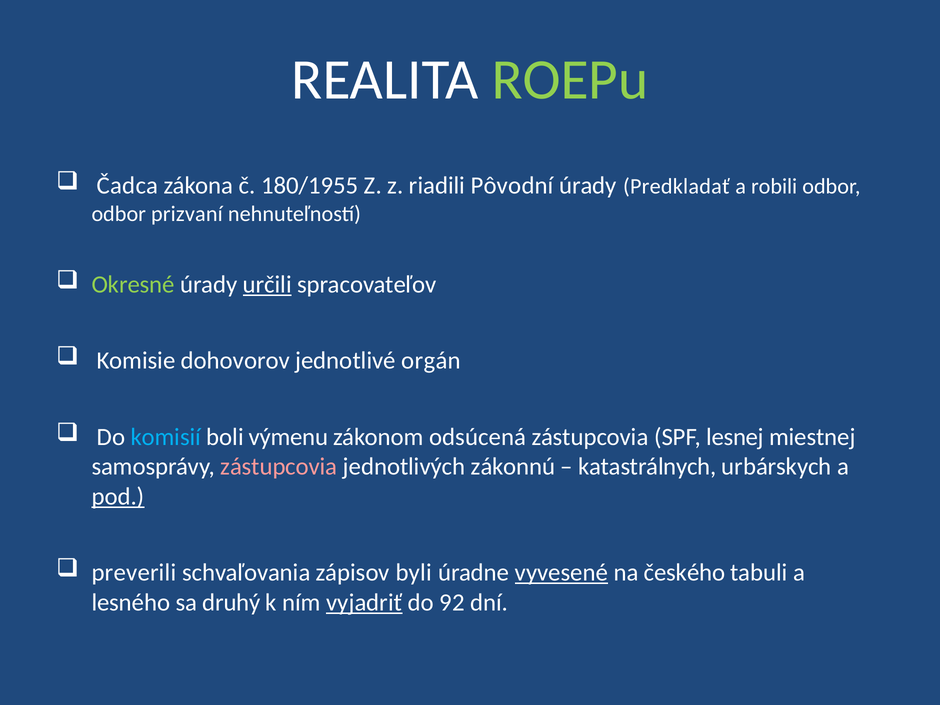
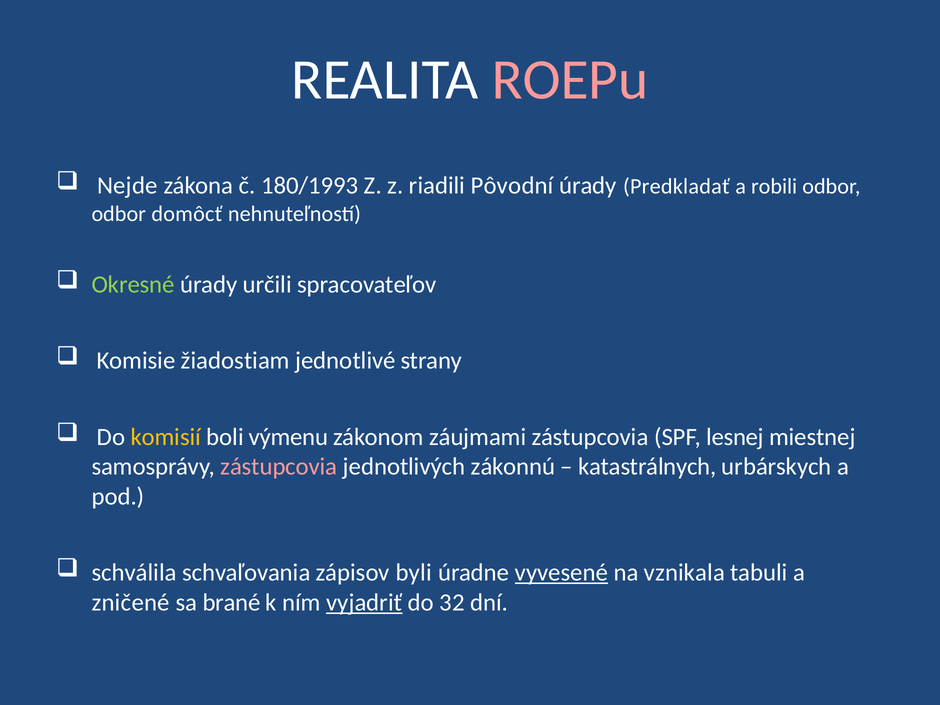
ROEPu colour: light green -> pink
Čadca: Čadca -> Nejde
180/1955: 180/1955 -> 180/1993
prizvaní: prizvaní -> domôcť
určili underline: present -> none
dohovorov: dohovorov -> žiadostiam
orgán: orgán -> strany
komisií colour: light blue -> yellow
odsúcená: odsúcená -> záujmami
pod underline: present -> none
preverili: preverili -> schválila
českého: českého -> vznikala
lesného: lesného -> zničené
druhý: druhý -> brané
92: 92 -> 32
